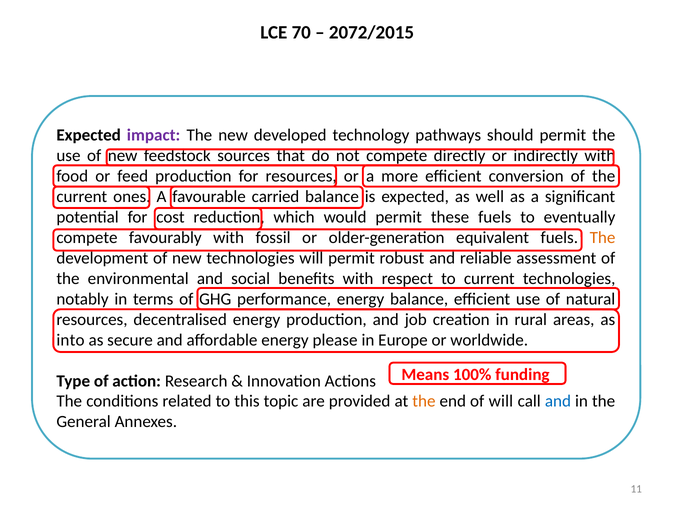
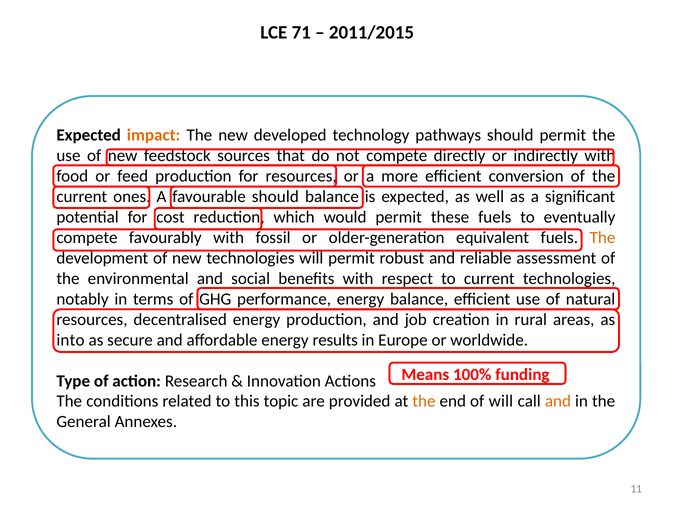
70: 70 -> 71
2072/2015: 2072/2015 -> 2011/2015
impact colour: purple -> orange
favourable carried: carried -> should
please: please -> results
and at (558, 402) colour: blue -> orange
